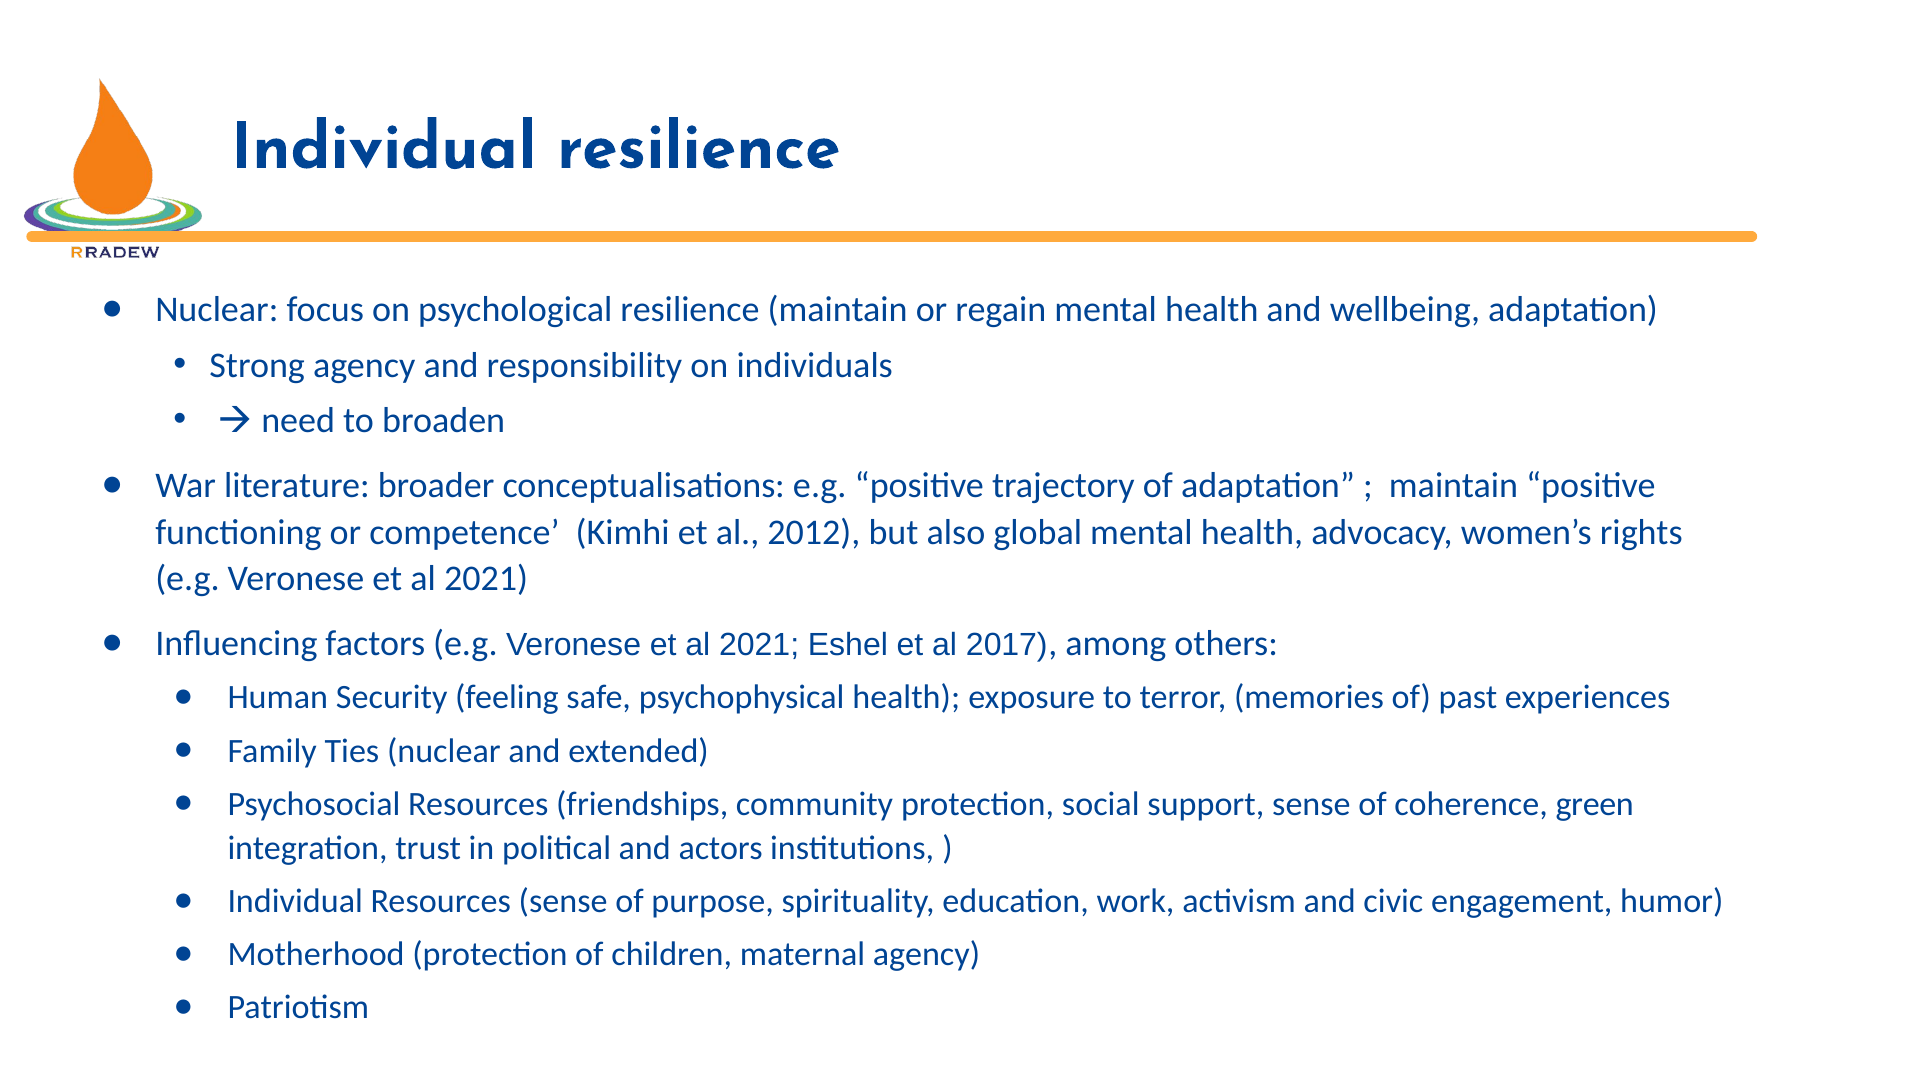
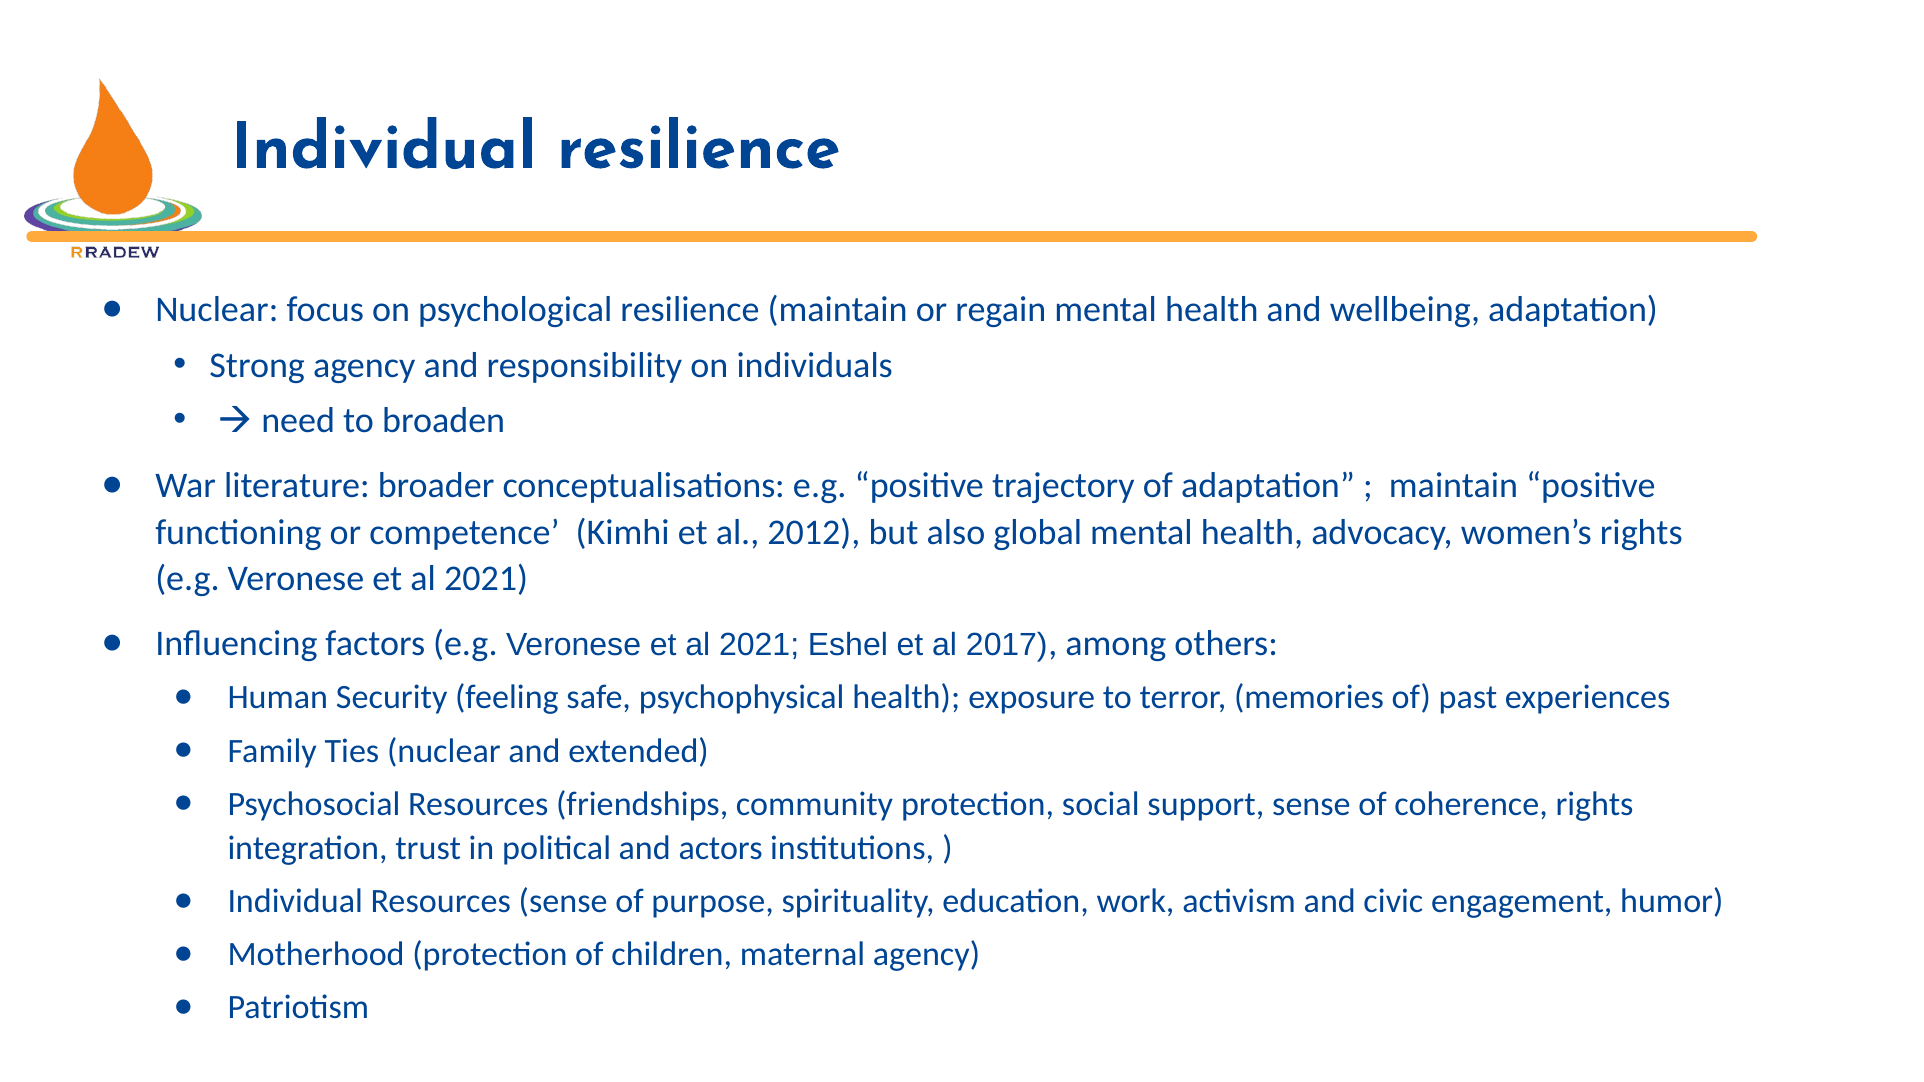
coherence green: green -> rights
